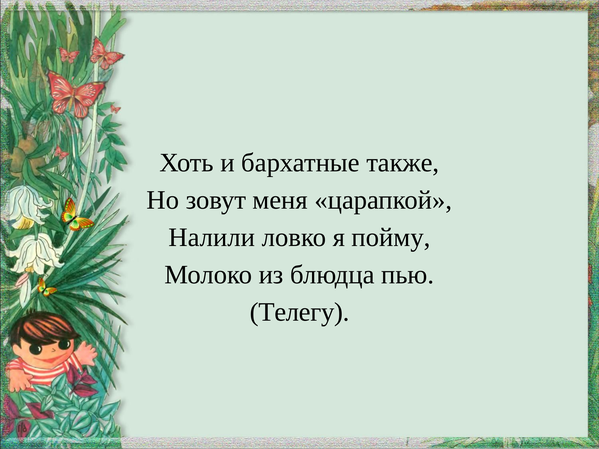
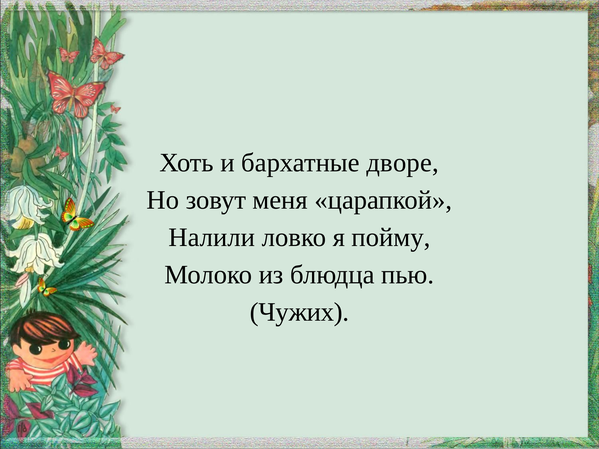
также: также -> дворе
Телегу: Телегу -> Чужих
